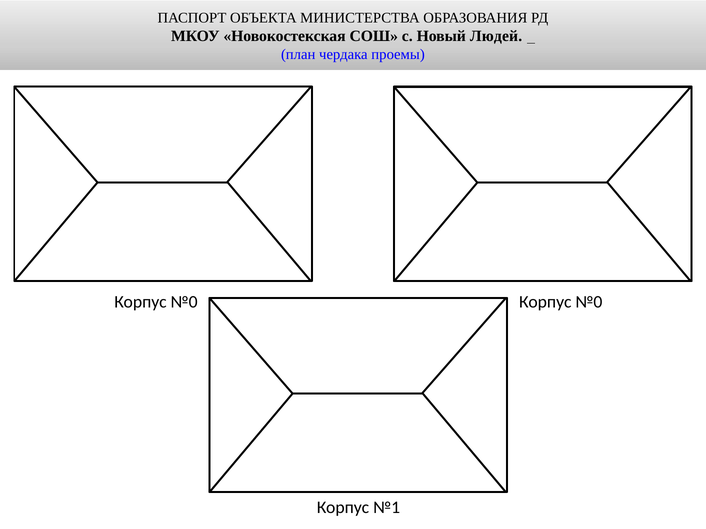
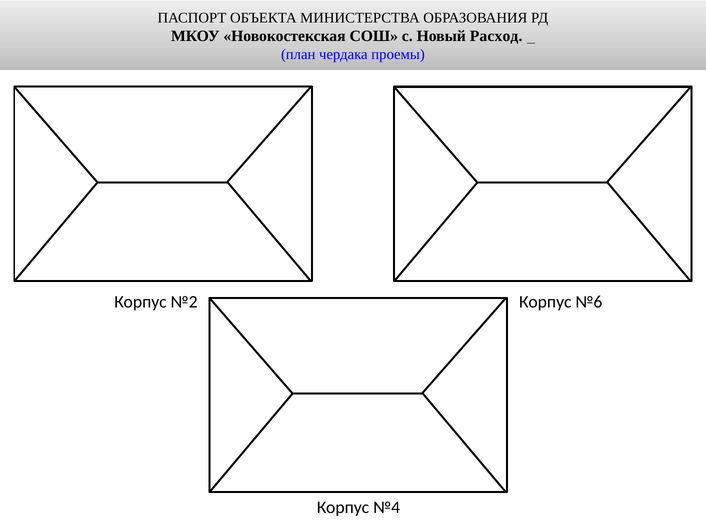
Людей: Людей -> Расход
№0 at (184, 302): №0 -> №2
№0 at (589, 302): №0 -> №6
№1: №1 -> №4
